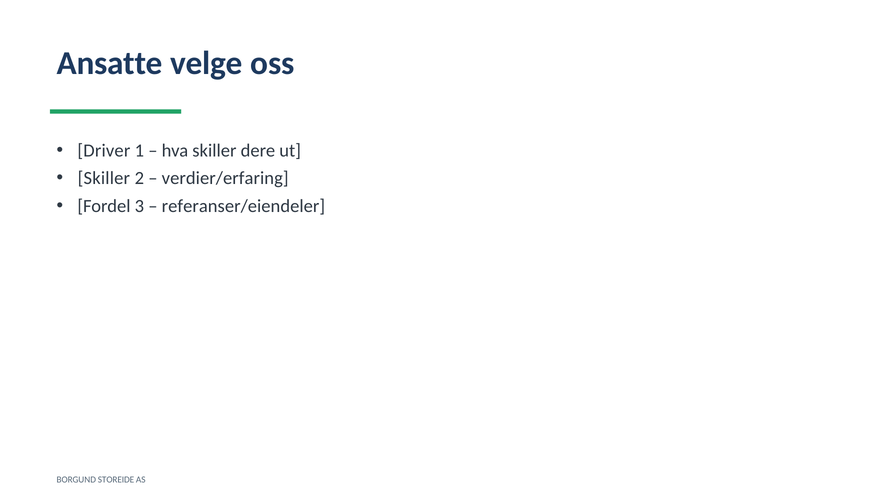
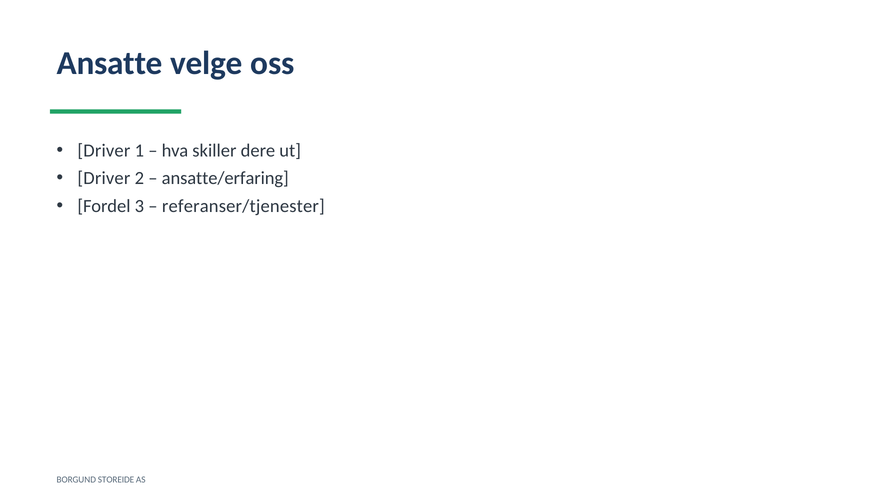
Skiller at (104, 178): Skiller -> Driver
verdier/erfaring: verdier/erfaring -> ansatte/erfaring
referanser/eiendeler: referanser/eiendeler -> referanser/tjenester
